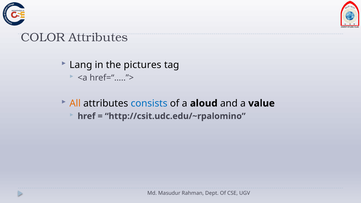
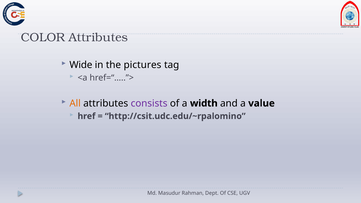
Lang: Lang -> Wide
consists colour: blue -> purple
aloud: aloud -> width
